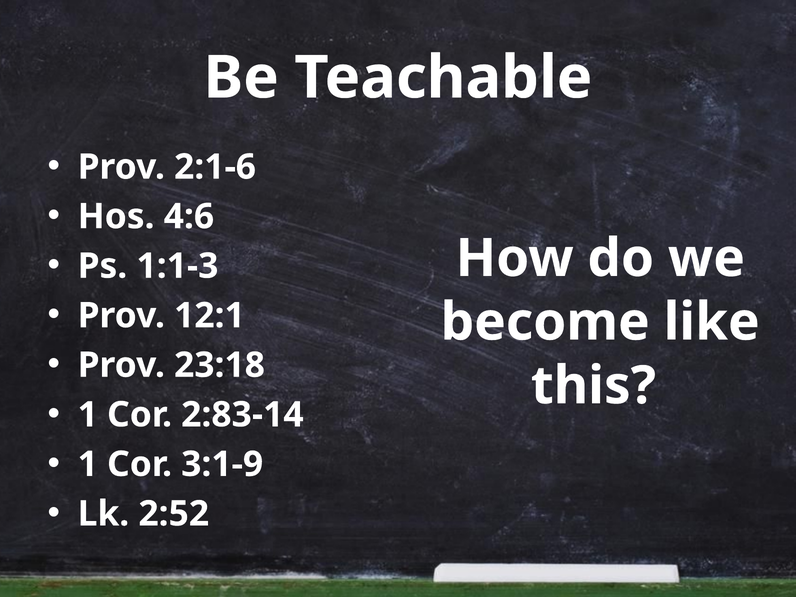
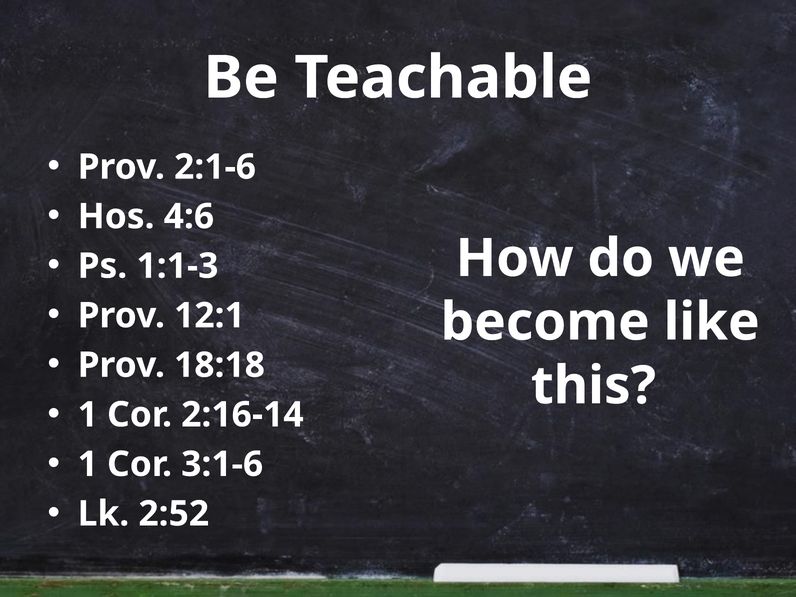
23:18: 23:18 -> 18:18
2:83-14: 2:83-14 -> 2:16-14
3:1-9: 3:1-9 -> 3:1-6
